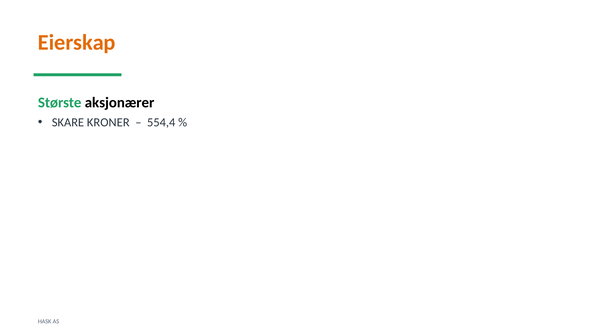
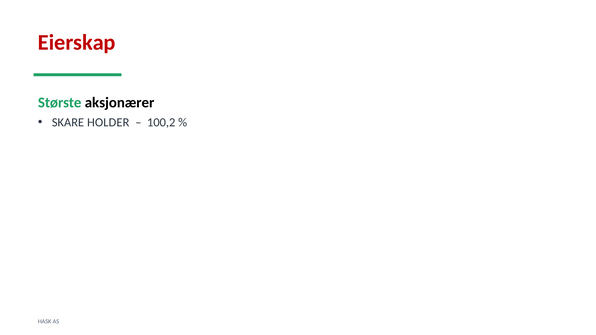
Eierskap colour: orange -> red
KRONER: KRONER -> HOLDER
554,4: 554,4 -> 100,2
